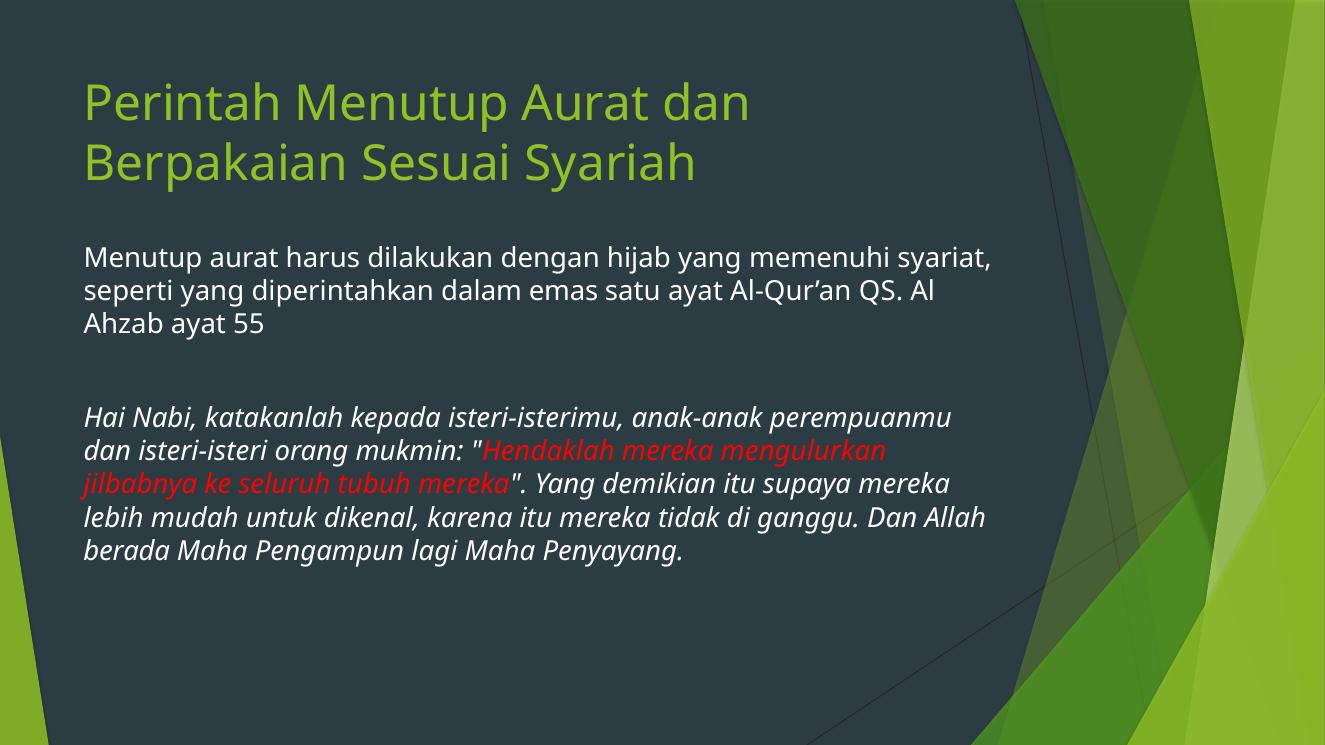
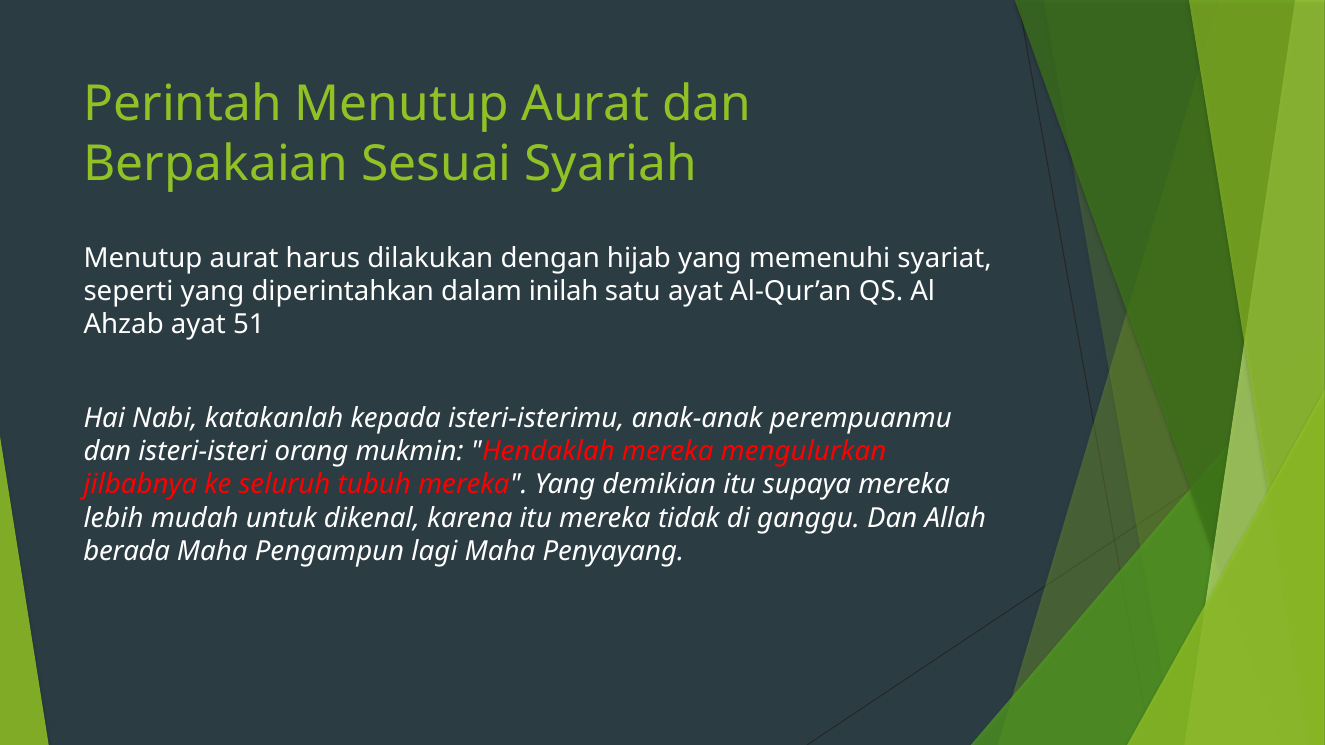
emas: emas -> inilah
55: 55 -> 51
